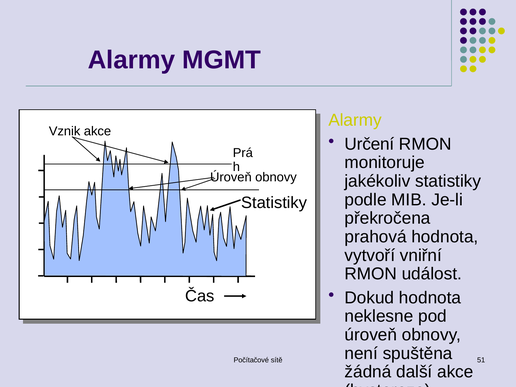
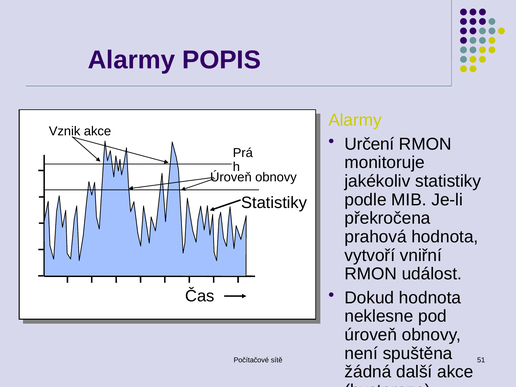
MGMT: MGMT -> POPIS
